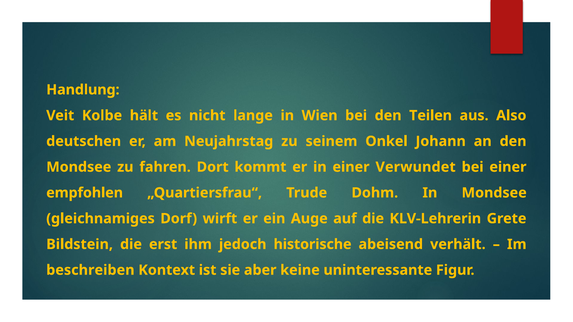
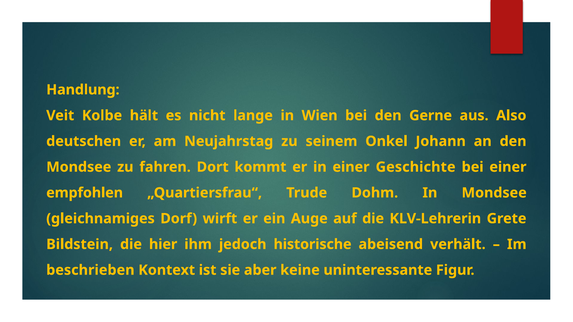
Teilen: Teilen -> Gerne
Verwundet: Verwundet -> Geschichte
erst: erst -> hier
beschreiben: beschreiben -> beschrieben
